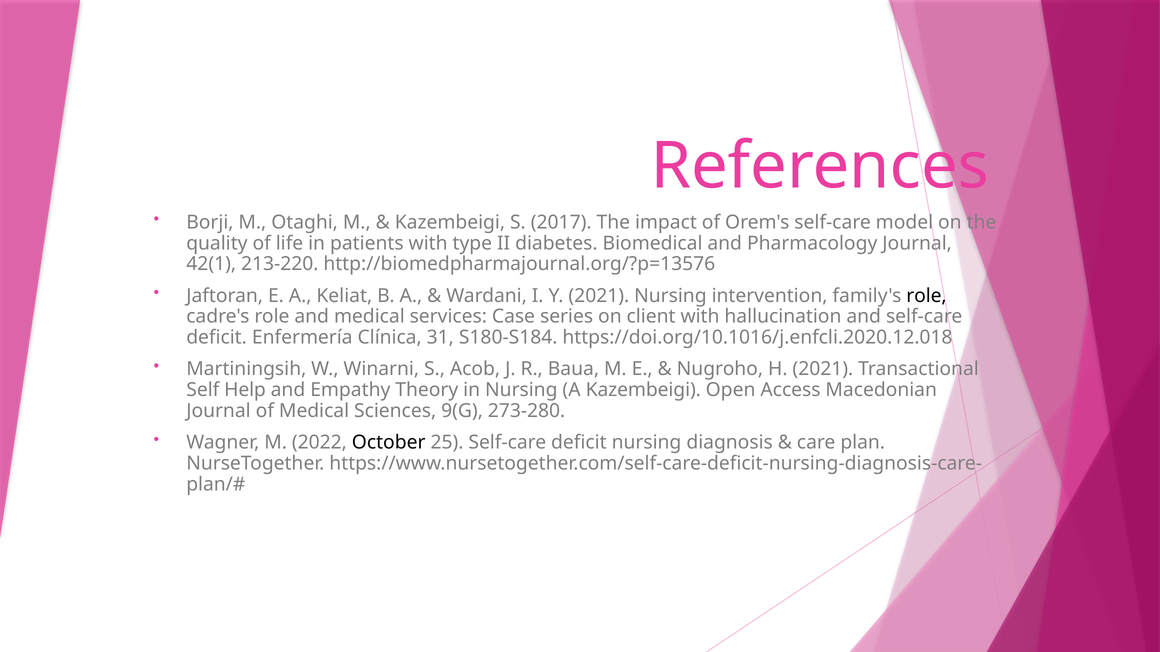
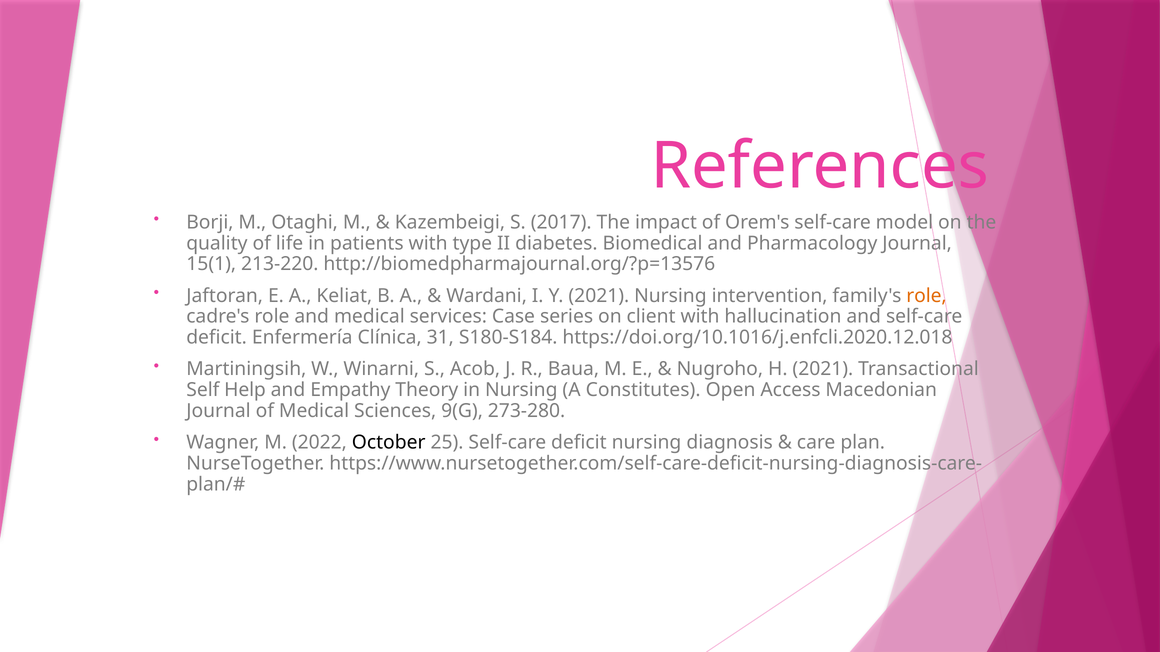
42(1: 42(1 -> 15(1
role at (926, 296) colour: black -> orange
A Kazembeigi: Kazembeigi -> Constitutes
